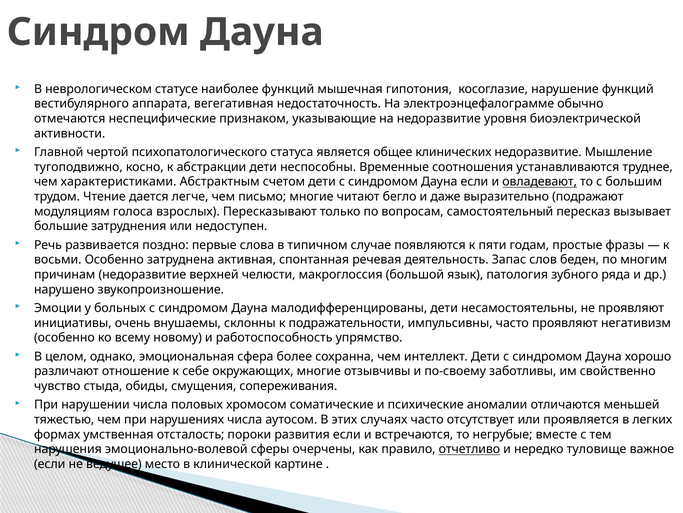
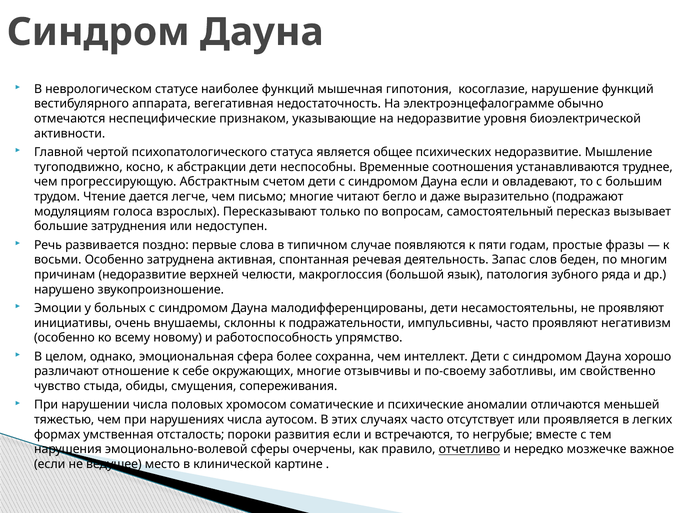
клинических: клинических -> психических
характеристиками: характеристиками -> прогрессирующую
овладевают underline: present -> none
туловище: туловище -> мозжечке
